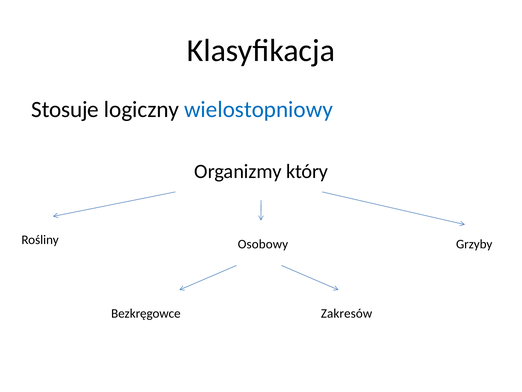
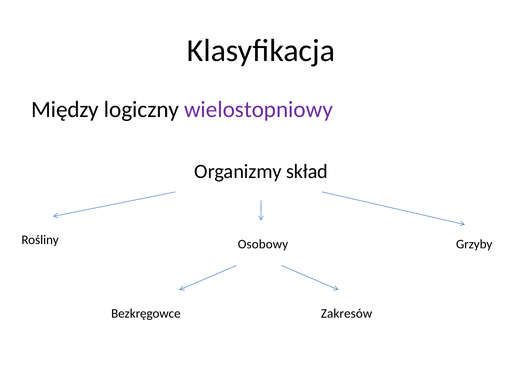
Stosuje: Stosuje -> Między
wielostopniowy colour: blue -> purple
który: który -> skład
